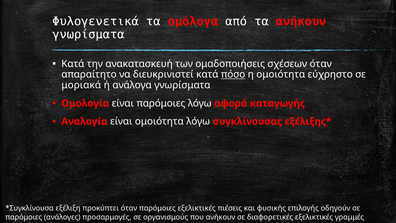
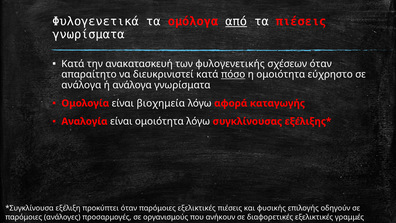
από underline: none -> present
τα ανήκουν: ανήκουν -> πιέσεις
ομαδοποιήσεις: ομαδοποιήσεις -> φυλογενετικής
μοριακά at (81, 85): μοριακά -> ανάλογα
είναι παρόμοιες: παρόμοιες -> βιοχημεία
